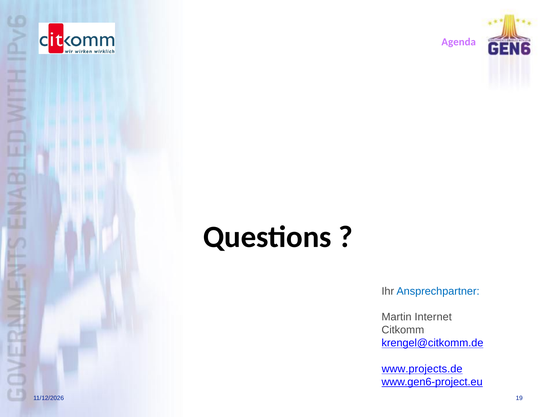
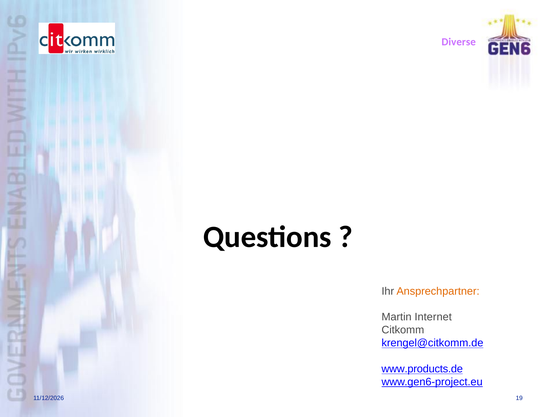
Agenda: Agenda -> Diverse
Ansprechpartner colour: blue -> orange
www.projects.de: www.projects.de -> www.products.de
